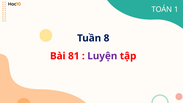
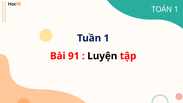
Tuần 8: 8 -> 1
81: 81 -> 91
Luyện colour: purple -> black
